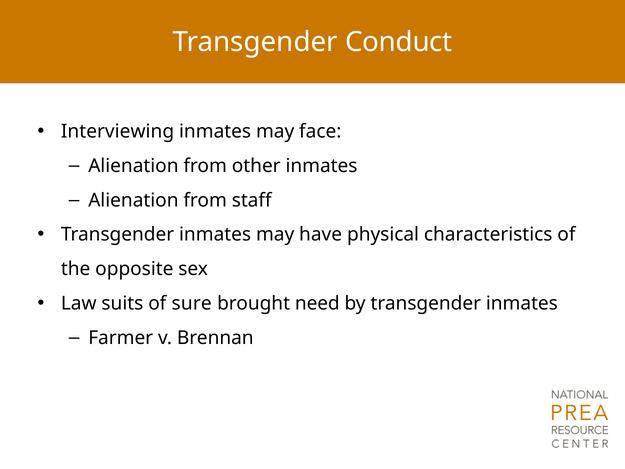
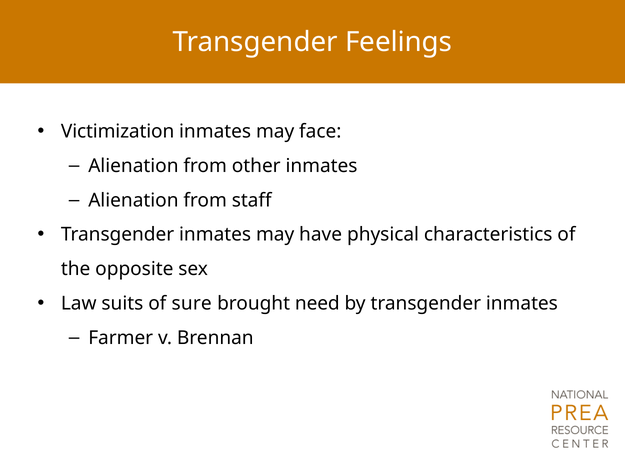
Conduct: Conduct -> Feelings
Interviewing: Interviewing -> Victimization
